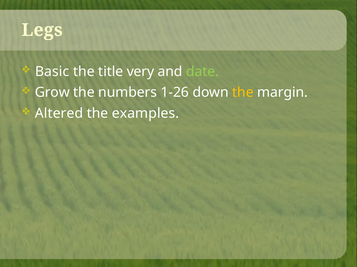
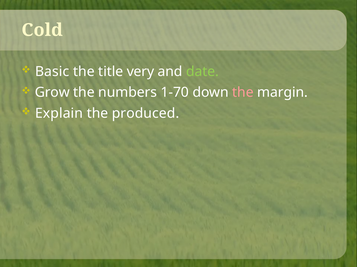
Legs: Legs -> Cold
1-26: 1-26 -> 1-70
the at (243, 93) colour: yellow -> pink
Altered: Altered -> Explain
examples: examples -> produced
